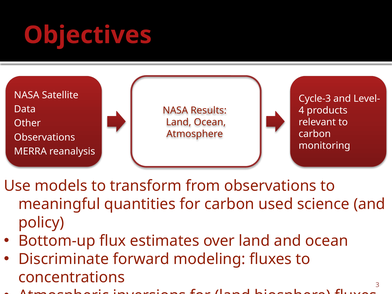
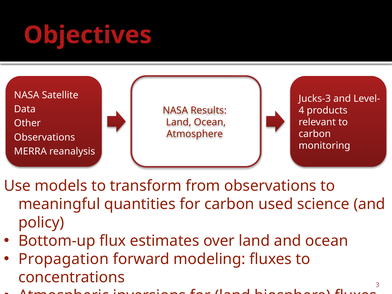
Cycle-3: Cycle-3 -> Jucks-3
Discriminate: Discriminate -> Propagation
